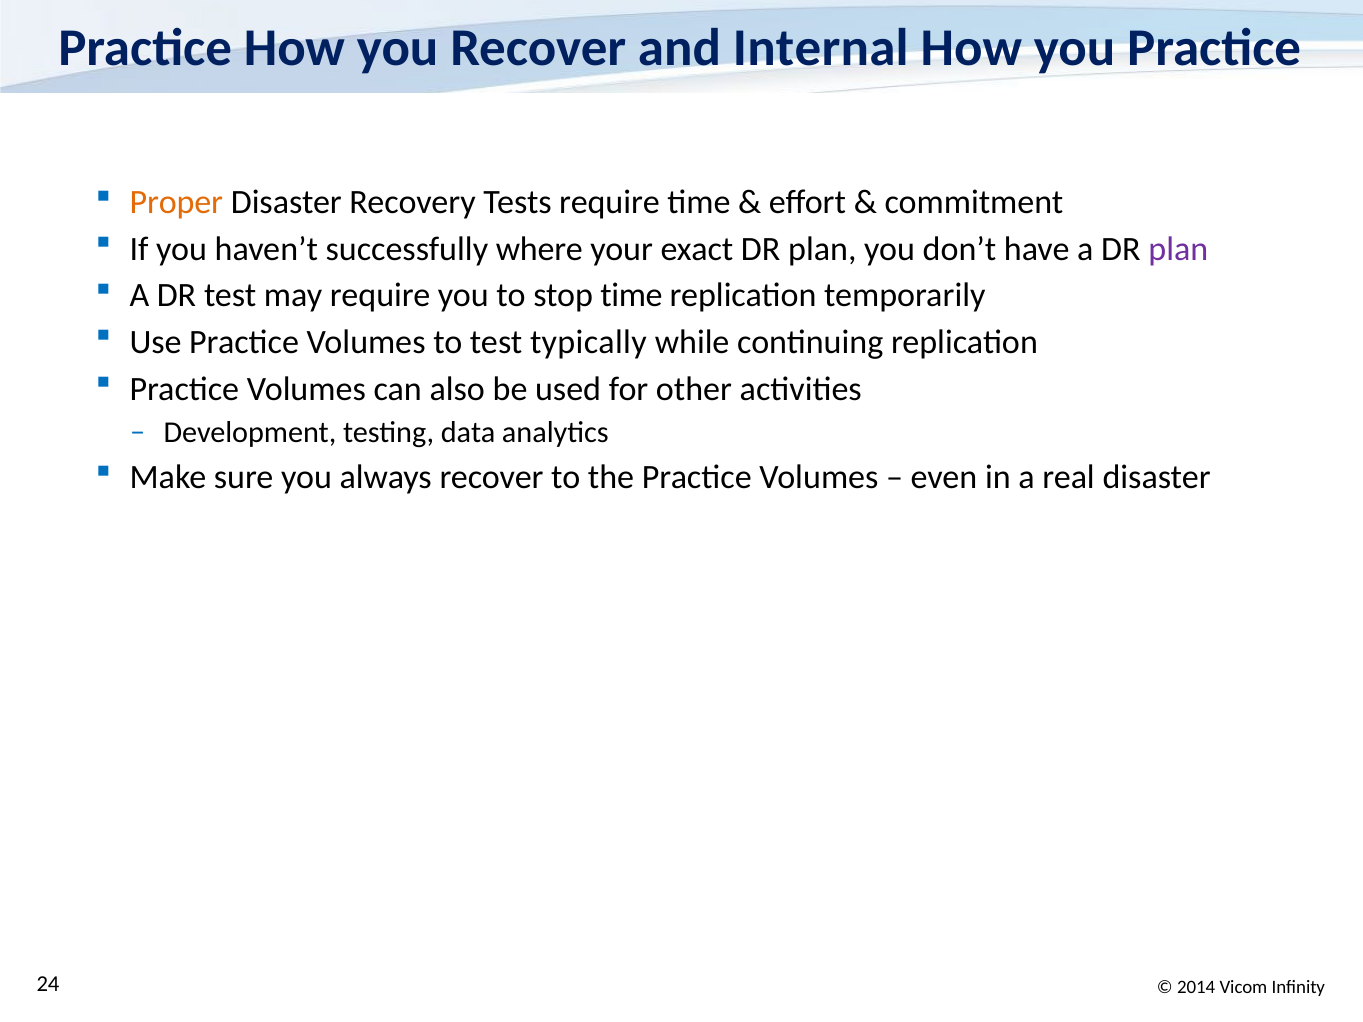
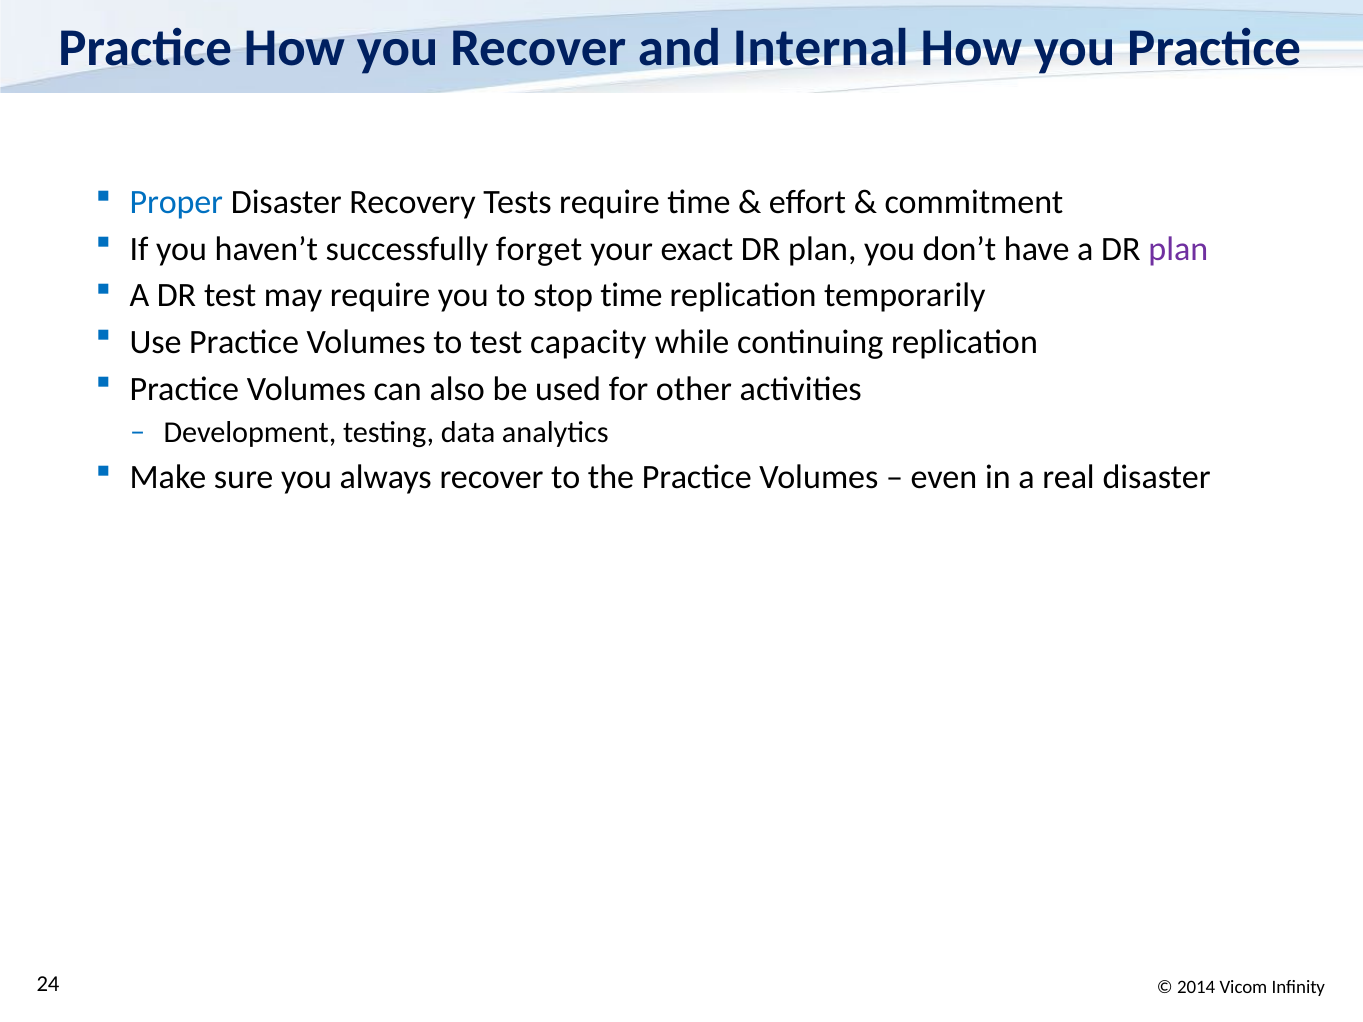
Proper colour: orange -> blue
where: where -> forget
typically: typically -> capacity
